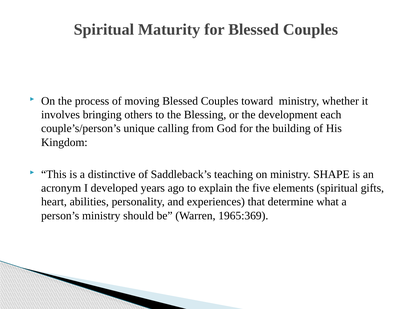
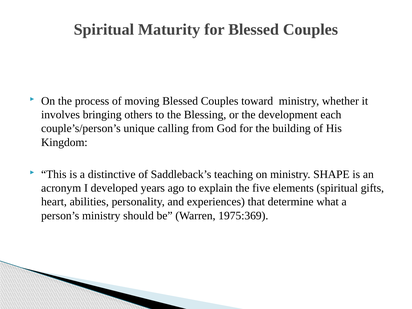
1965:369: 1965:369 -> 1975:369
